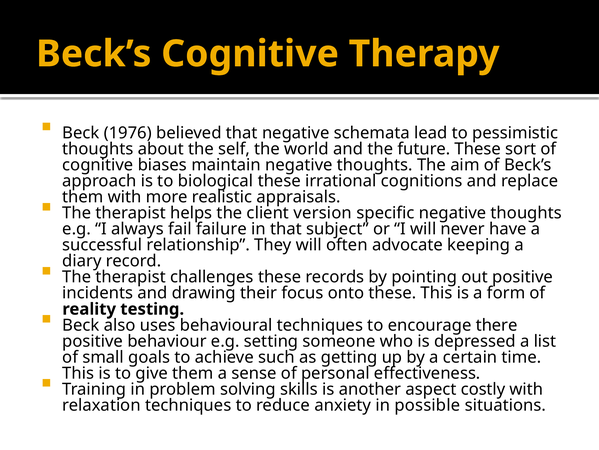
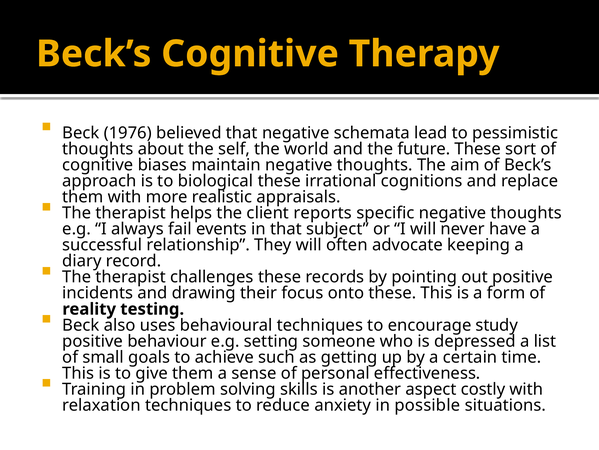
version: version -> reports
failure: failure -> events
there: there -> study
